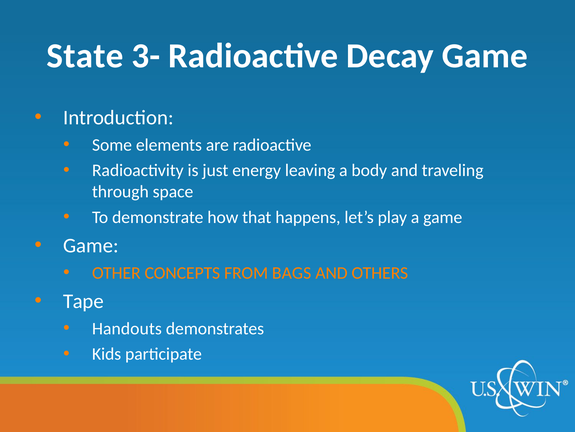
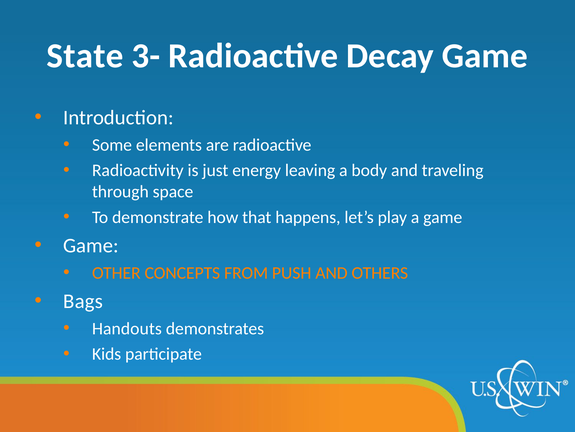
BAGS: BAGS -> PUSH
Tape: Tape -> Bags
